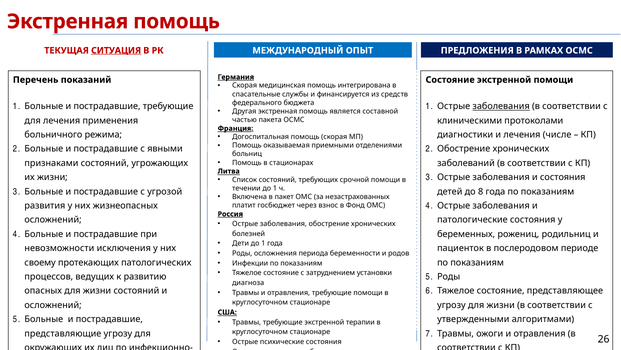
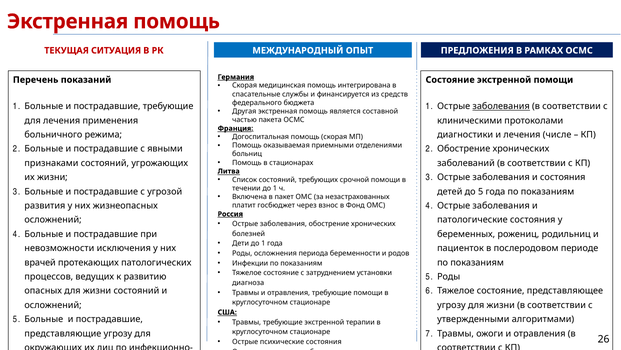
СИТУАЦИЯ underline: present -> none
до 8: 8 -> 5
своему: своему -> врачей
